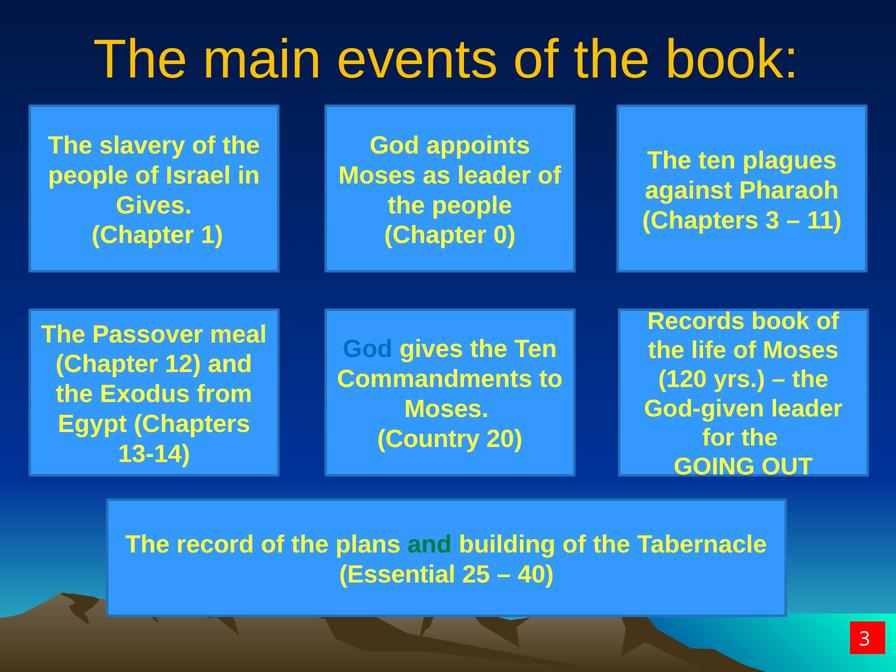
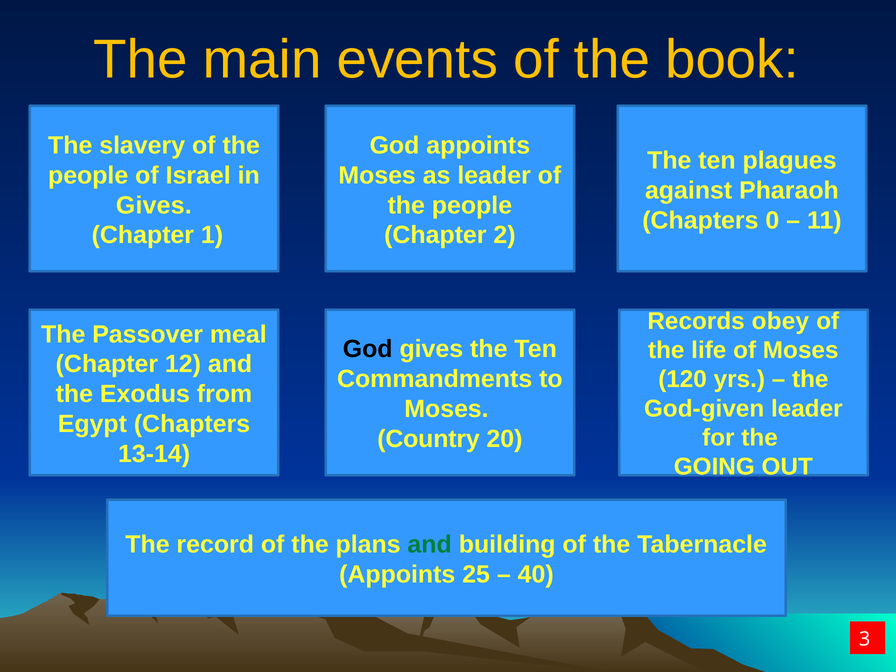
Chapters 3: 3 -> 0
0: 0 -> 2
Records book: book -> obey
God at (368, 349) colour: blue -> black
Essential at (397, 574): Essential -> Appoints
